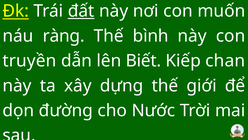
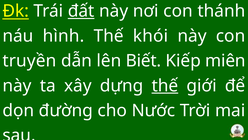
muốn: muốn -> thánh
ràng: ràng -> hình
bình: bình -> khói
chan: chan -> miên
thế at (165, 85) underline: none -> present
